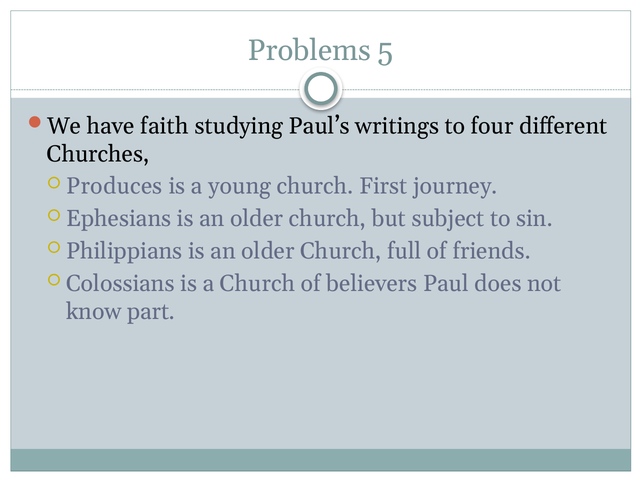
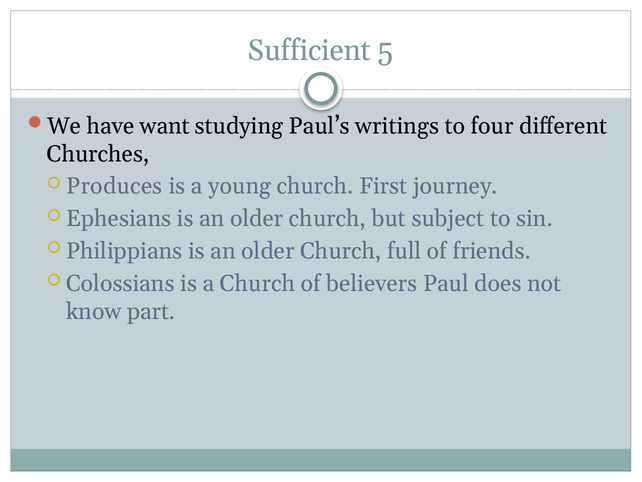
Problems: Problems -> Sufficient
faith: faith -> want
